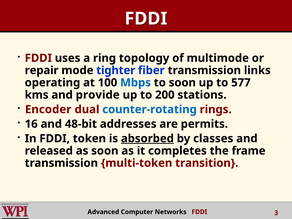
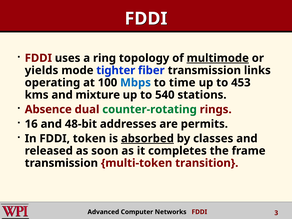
multimode underline: none -> present
repair: repair -> yields
to soon: soon -> time
577: 577 -> 453
provide: provide -> mixture
200: 200 -> 540
Encoder: Encoder -> Absence
counter-rotating colour: blue -> green
